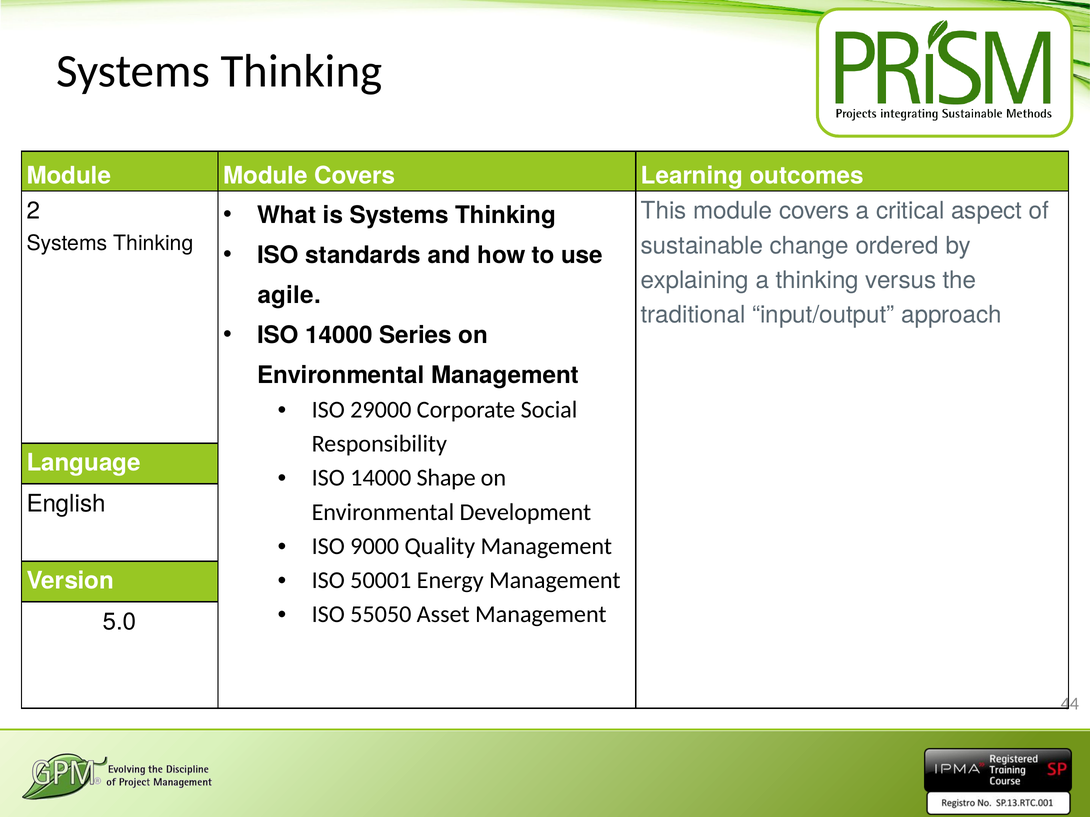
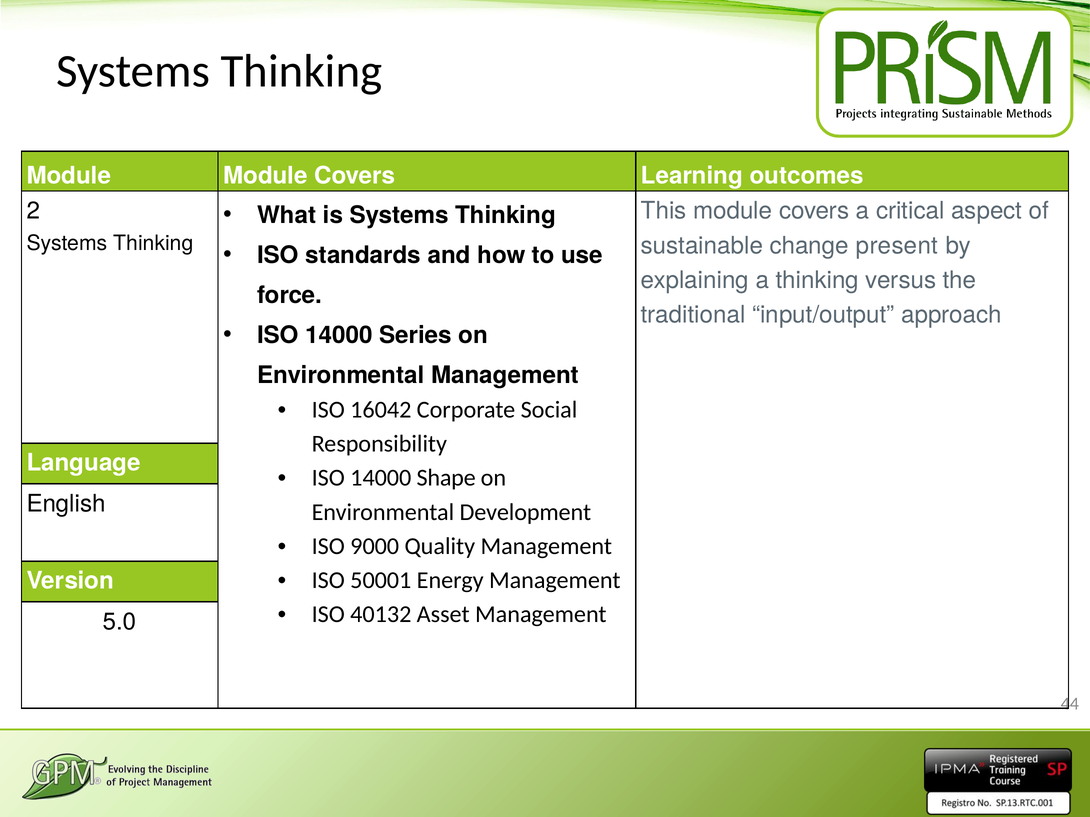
ordered: ordered -> present
agile: agile -> force
29000: 29000 -> 16042
55050: 55050 -> 40132
